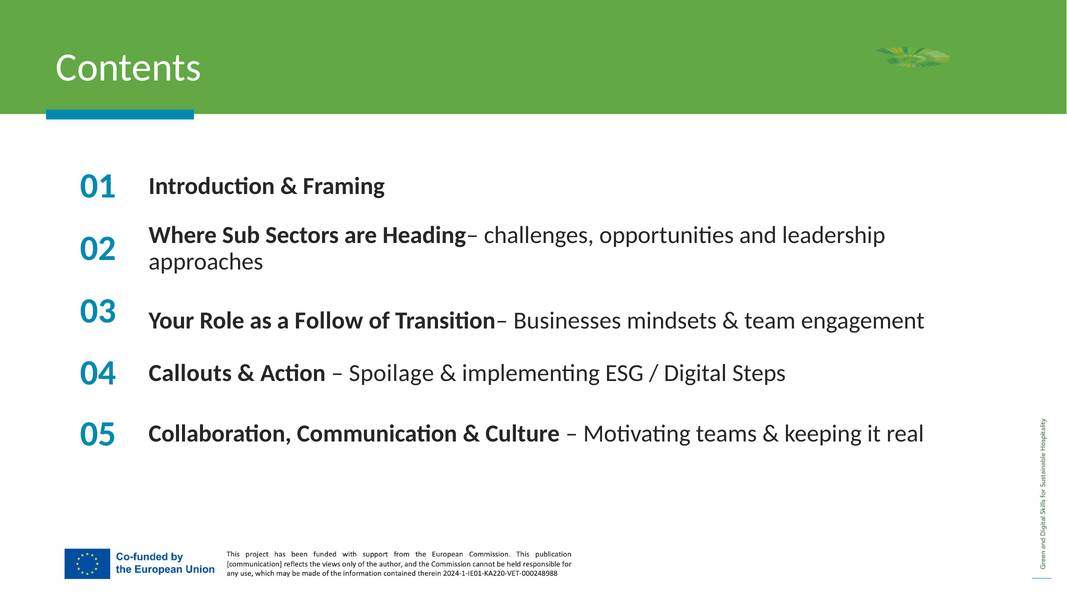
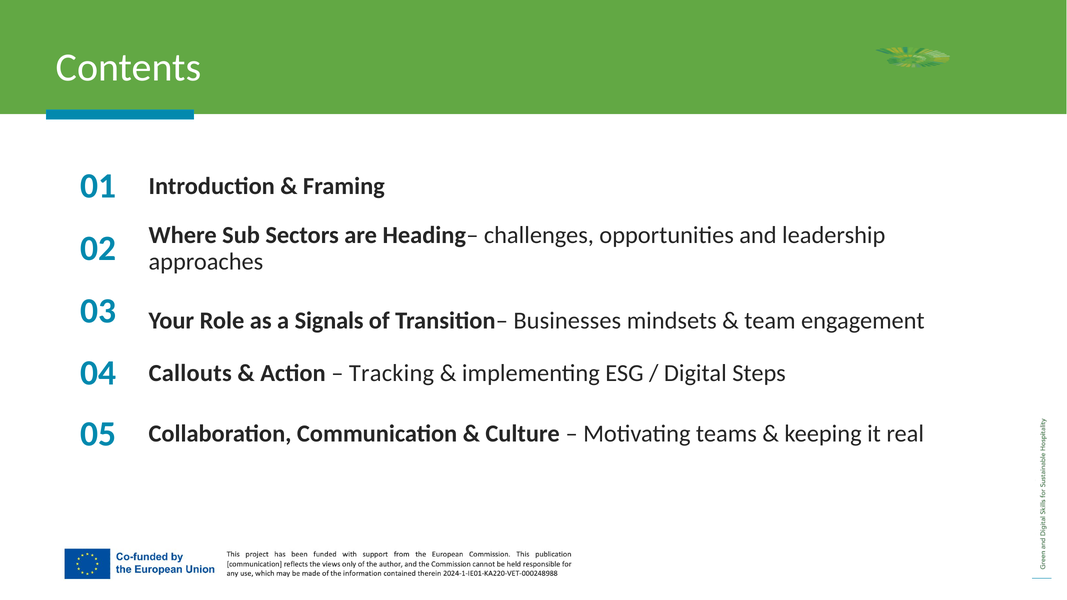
Follow: Follow -> Signals
Spoilage: Spoilage -> Tracking
